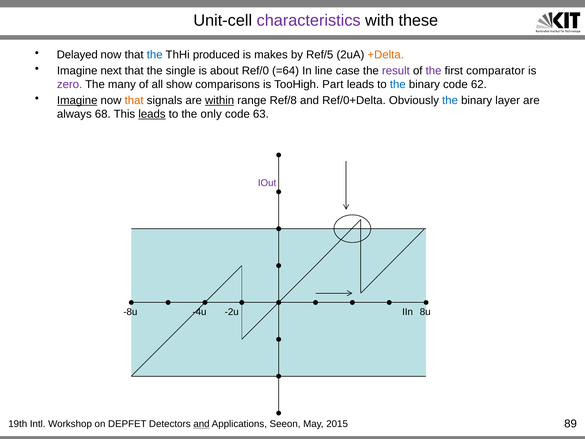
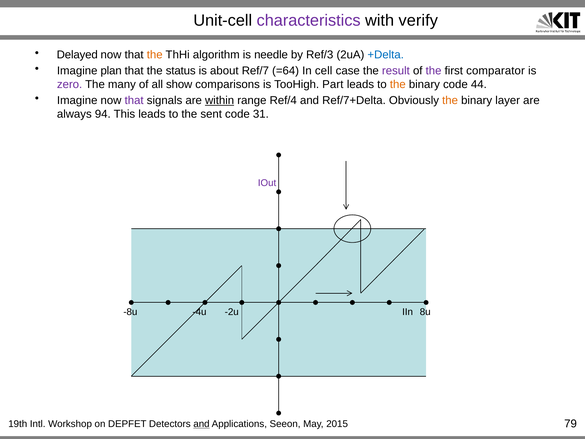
these: these -> verify
the at (155, 55) colour: blue -> orange
produced: produced -> algorithm
makes: makes -> needle
Ref/5: Ref/5 -> Ref/3
+Delta colour: orange -> blue
next: next -> plan
single: single -> status
Ref/0: Ref/0 -> Ref/7
line: line -> cell
the at (398, 84) colour: blue -> orange
62: 62 -> 44
Imagine at (77, 100) underline: present -> none
that at (134, 100) colour: orange -> purple
Ref/8: Ref/8 -> Ref/4
Ref/0+Delta: Ref/0+Delta -> Ref/7+Delta
the at (450, 100) colour: blue -> orange
68: 68 -> 94
leads at (152, 114) underline: present -> none
only: only -> sent
63: 63 -> 31
89: 89 -> 79
